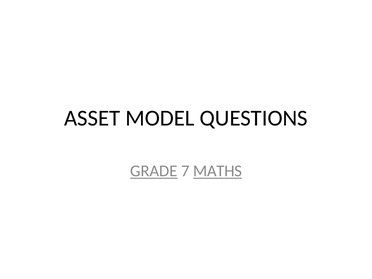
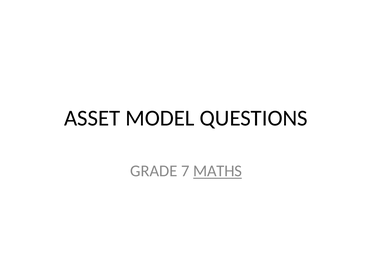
GRADE underline: present -> none
